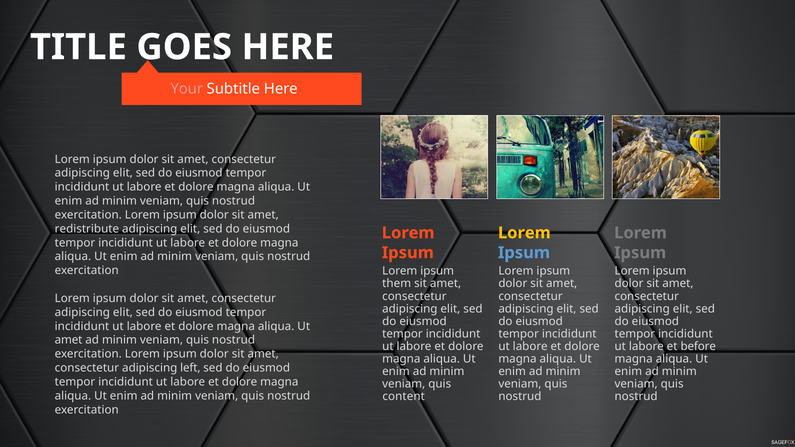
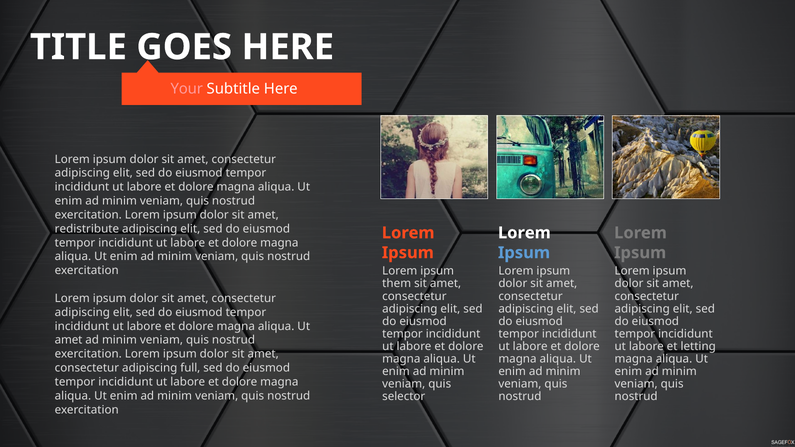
Lorem at (524, 233) colour: yellow -> white
before: before -> letting
left: left -> full
content: content -> selector
